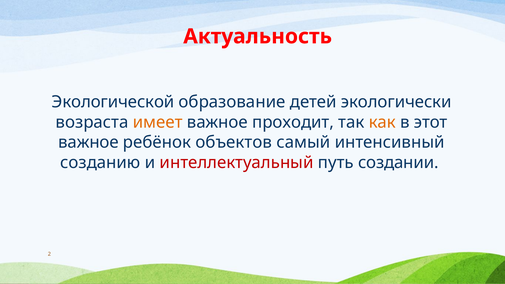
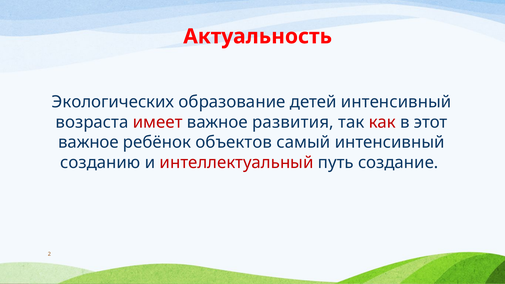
Экологической: Экологической -> Экологических
детей экологически: экологически -> интенсивный
имеет colour: orange -> red
проходит: проходит -> развития
как colour: orange -> red
создании: создании -> создание
